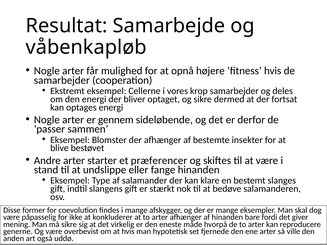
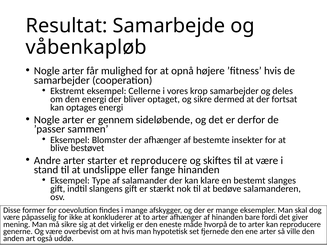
et præferencer: præferencer -> reproducere
